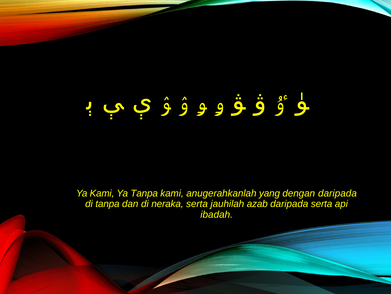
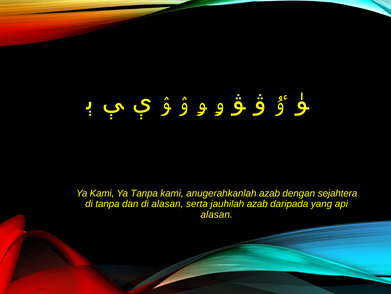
anugerahkanlah yang: yang -> azab
dengan daripada: daripada -> sejahtera
di neraka: neraka -> alasan
daripada serta: serta -> yang
ibadah at (217, 214): ibadah -> alasan
